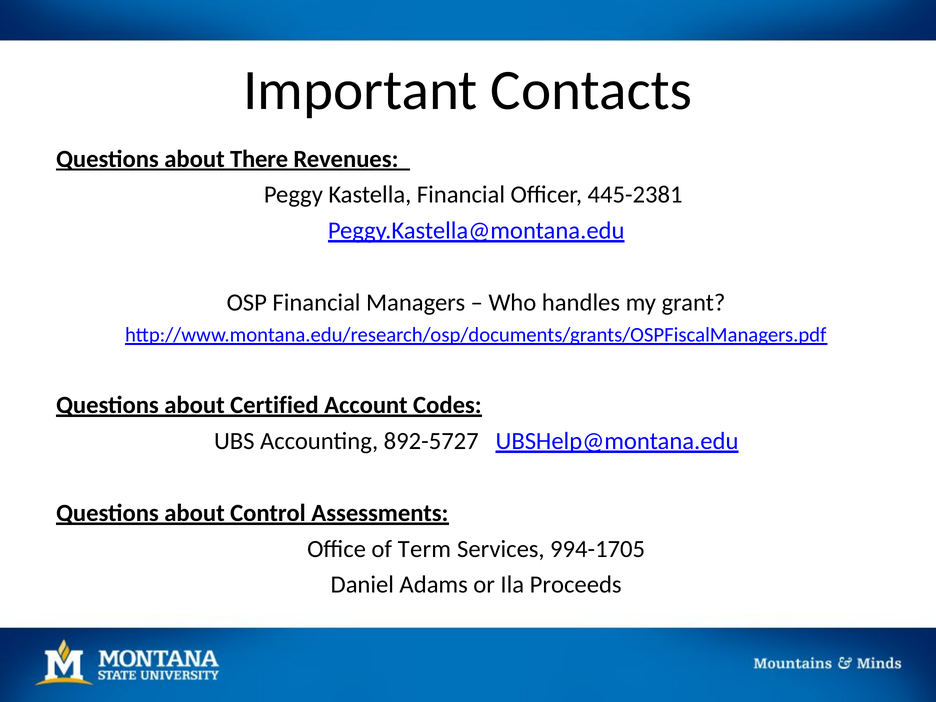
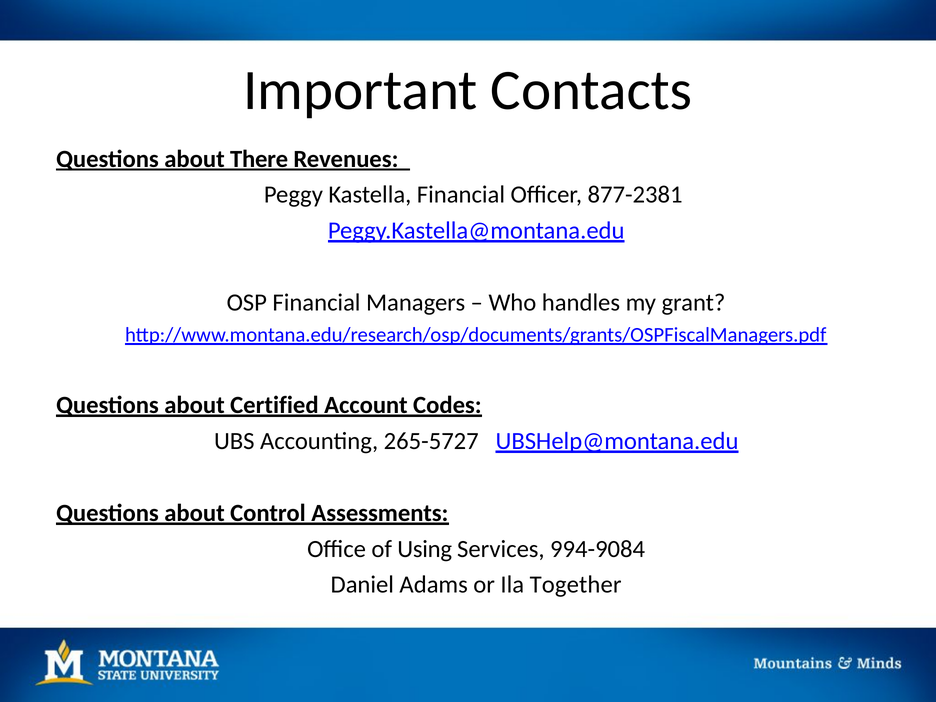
445-2381: 445-2381 -> 877-2381
892-5727: 892-5727 -> 265-5727
Term: Term -> Using
994-1705: 994-1705 -> 994-9084
Proceeds: Proceeds -> Together
